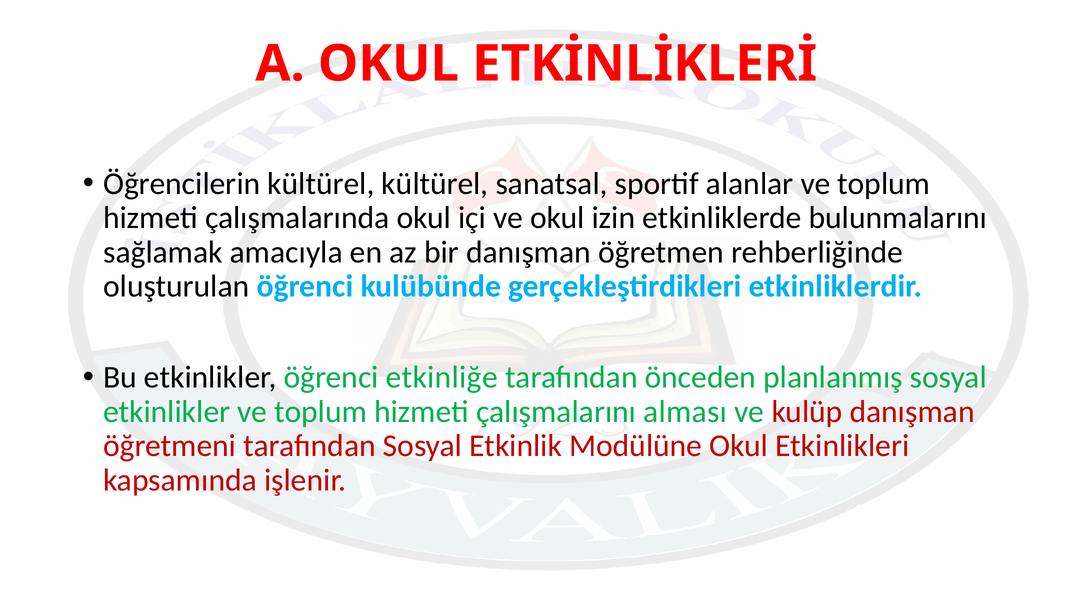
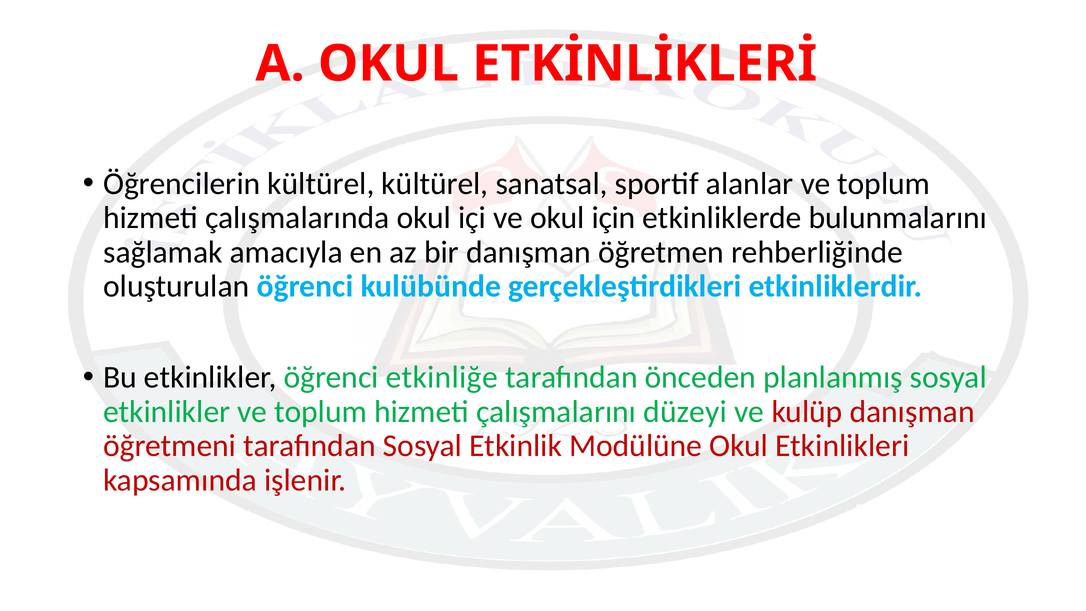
izin: izin -> için
alması: alması -> düzeyi
